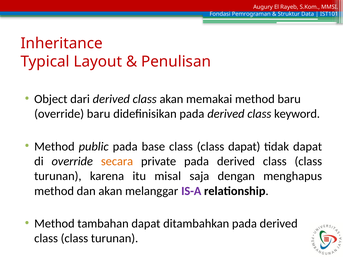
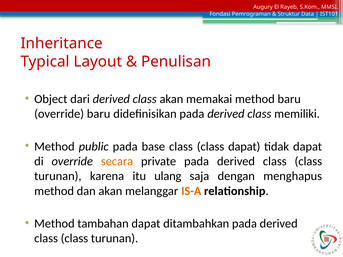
keyword: keyword -> memiliki
misal: misal -> ulang
IS-A colour: purple -> orange
